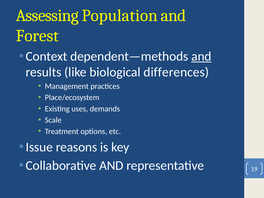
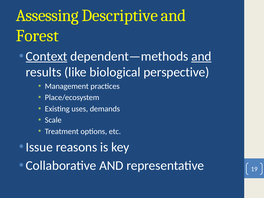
Population: Population -> Descriptive
Context underline: none -> present
differences: differences -> perspective
